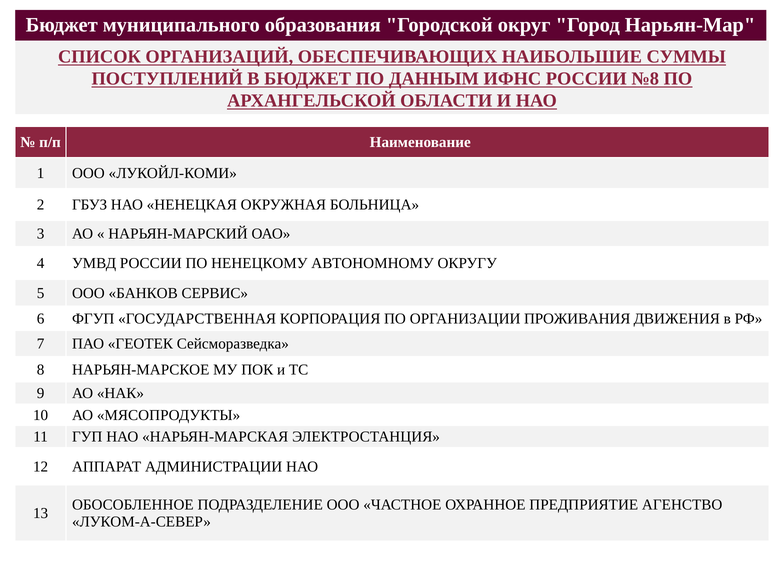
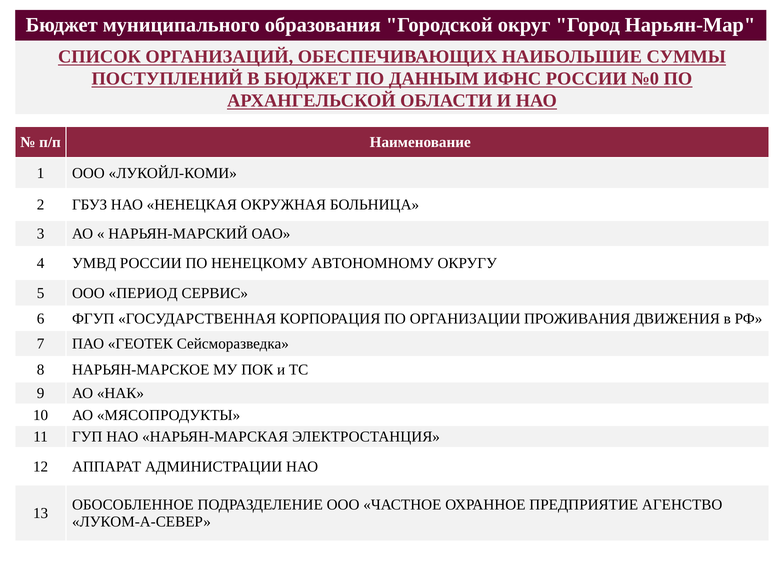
№8: №8 -> №0
БАНКОВ: БАНКОВ -> ПЕРИОД
